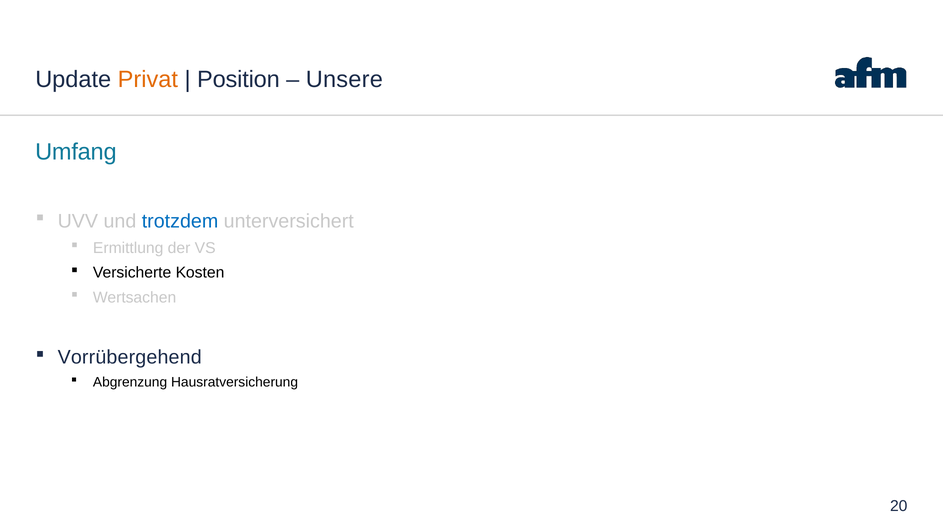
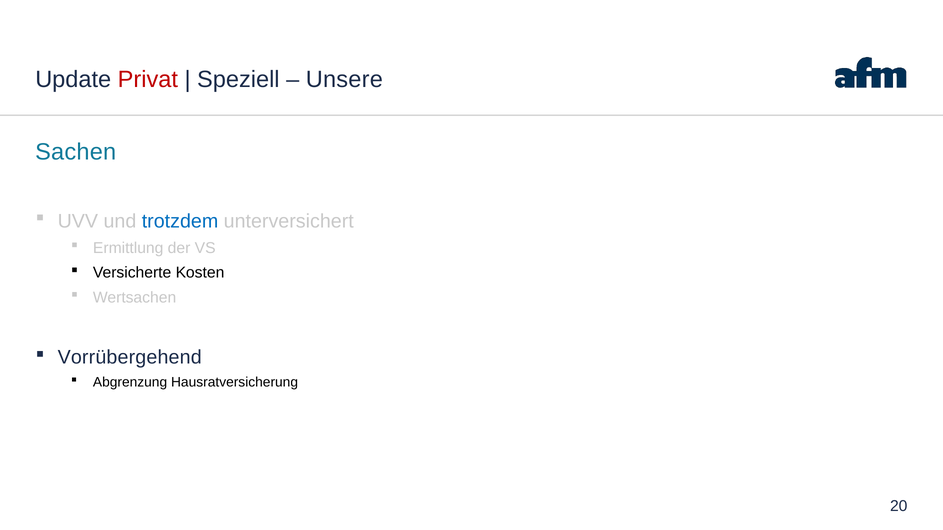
Privat colour: orange -> red
Position: Position -> Speziell
Umfang: Umfang -> Sachen
